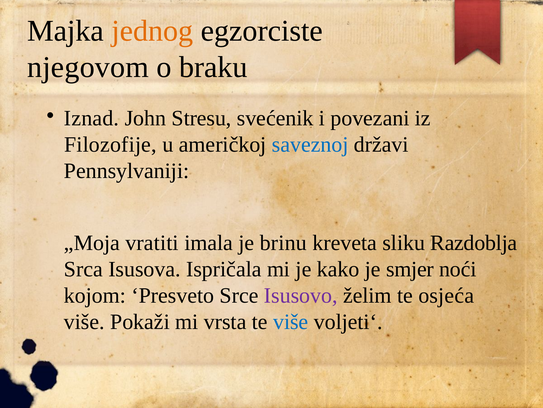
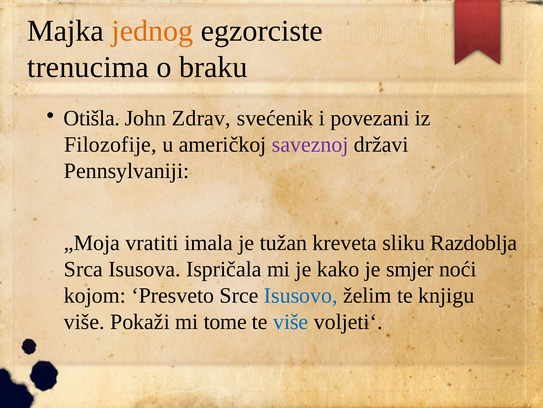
njegovom: njegovom -> trenucima
Iznad: Iznad -> Otišla
Stresu: Stresu -> Zdrav
saveznoj colour: blue -> purple
brinu: brinu -> tužan
Isusovo colour: purple -> blue
osjeća: osjeća -> knjigu
vrsta: vrsta -> tome
